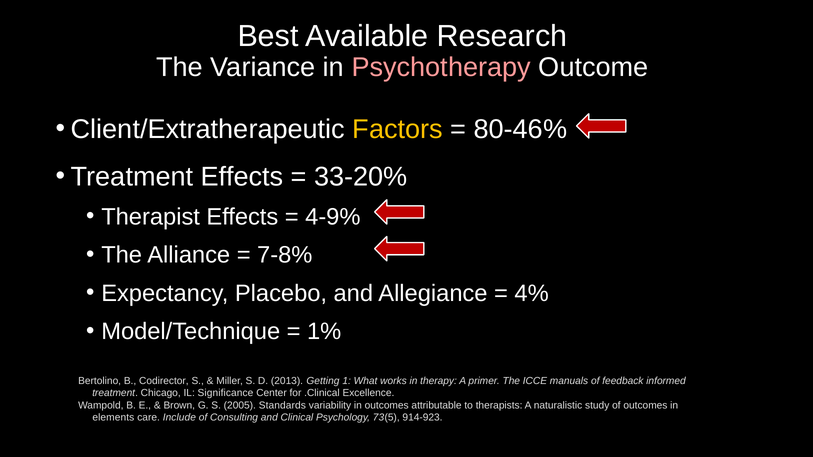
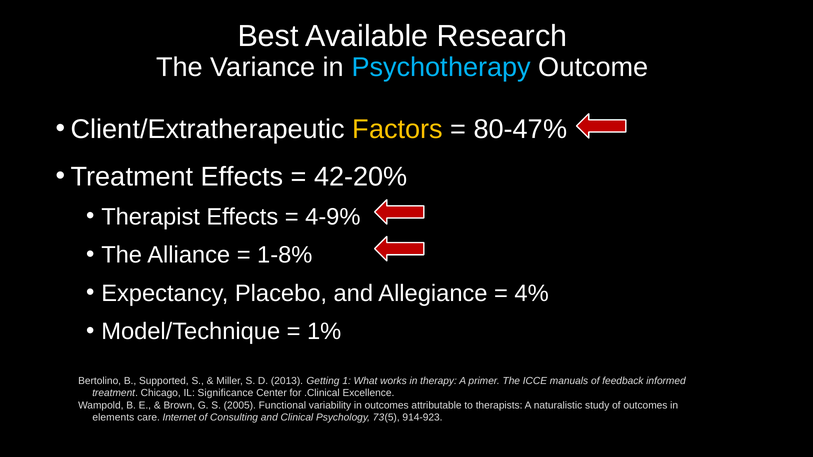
Psychotherapy colour: pink -> light blue
80-46%: 80-46% -> 80-47%
33-20%: 33-20% -> 42-20%
7-8%: 7-8% -> 1-8%
Codirector: Codirector -> Supported
Standards: Standards -> Functional
Include: Include -> Internet
